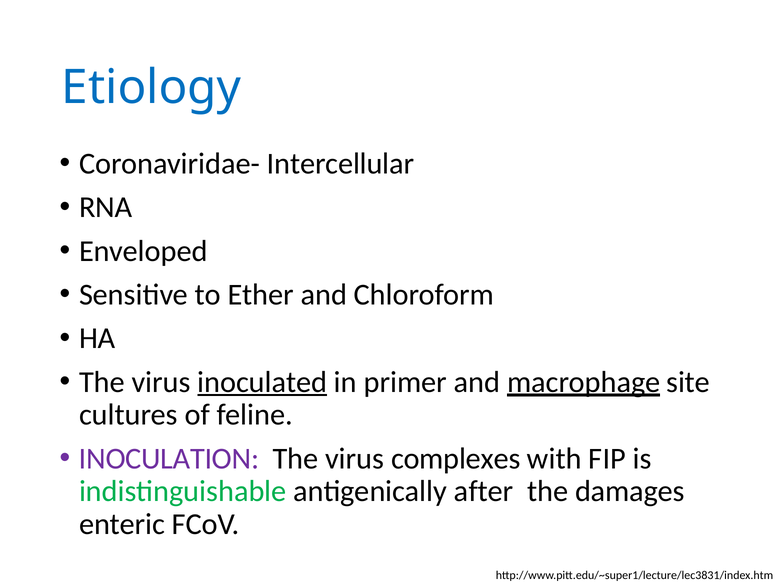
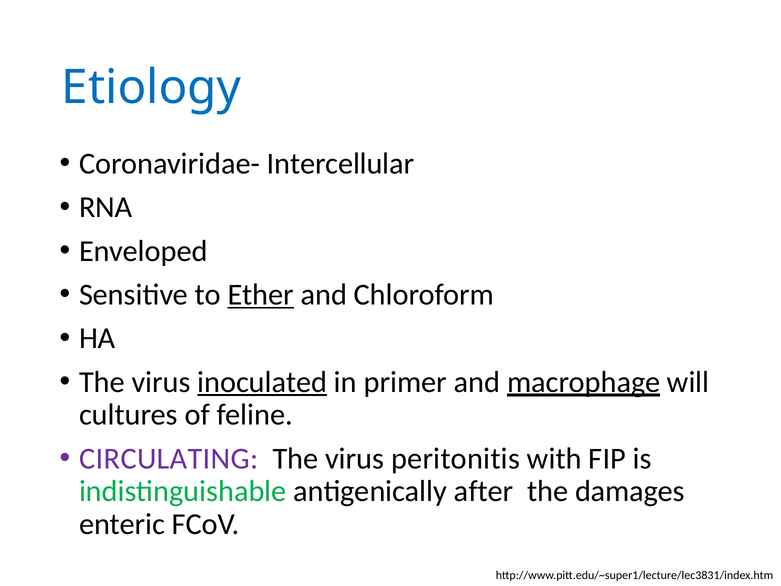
Ether underline: none -> present
site: site -> will
INOCULATION: INOCULATION -> CIRCULATING
complexes: complexes -> peritonitis
